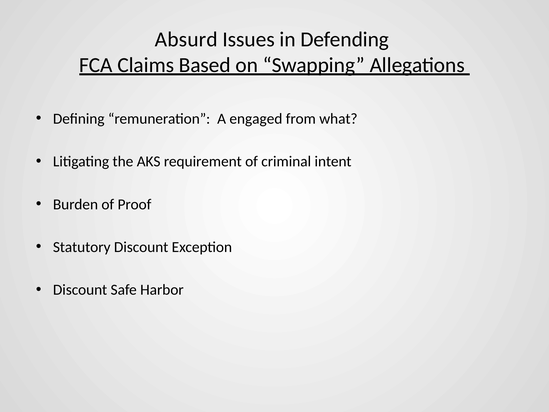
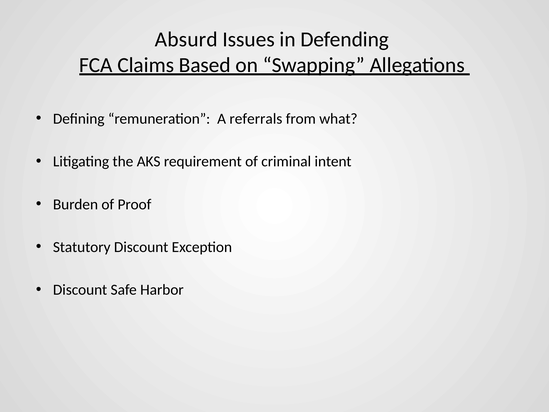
engaged: engaged -> referrals
